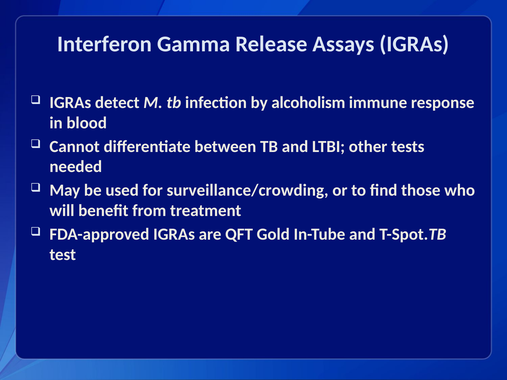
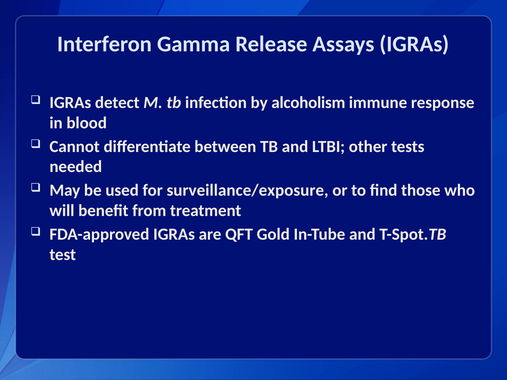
surveillance/crowding: surveillance/crowding -> surveillance/exposure
